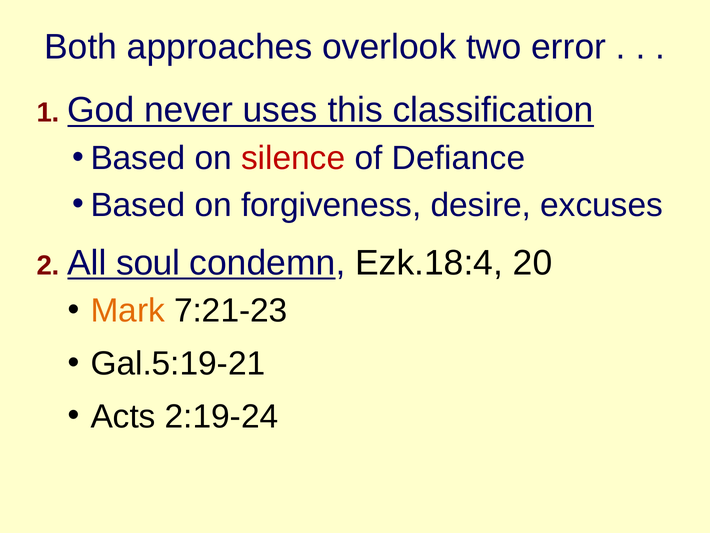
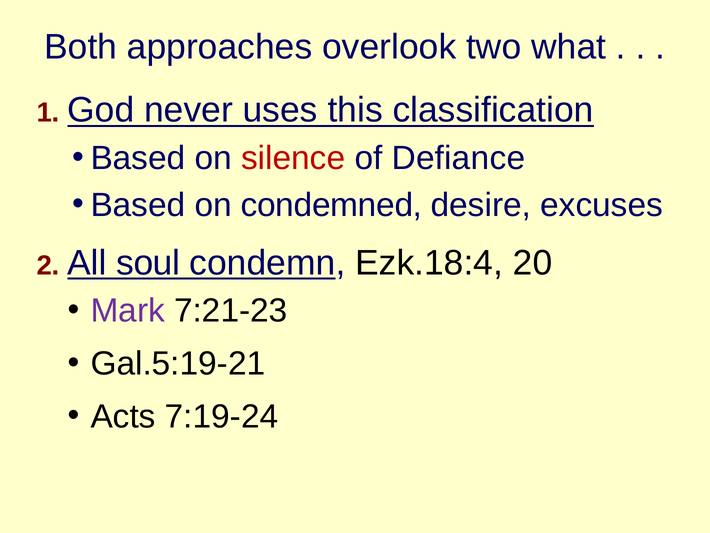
error: error -> what
forgiveness: forgiveness -> condemned
Mark colour: orange -> purple
2:19-24: 2:19-24 -> 7:19-24
